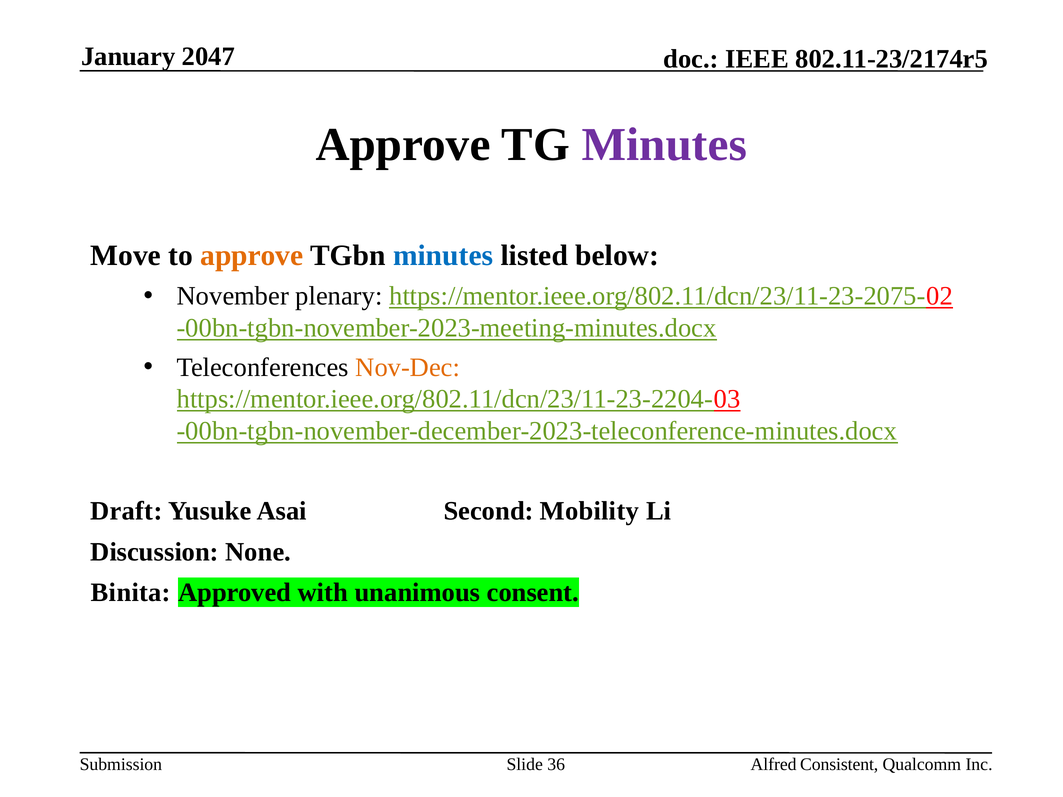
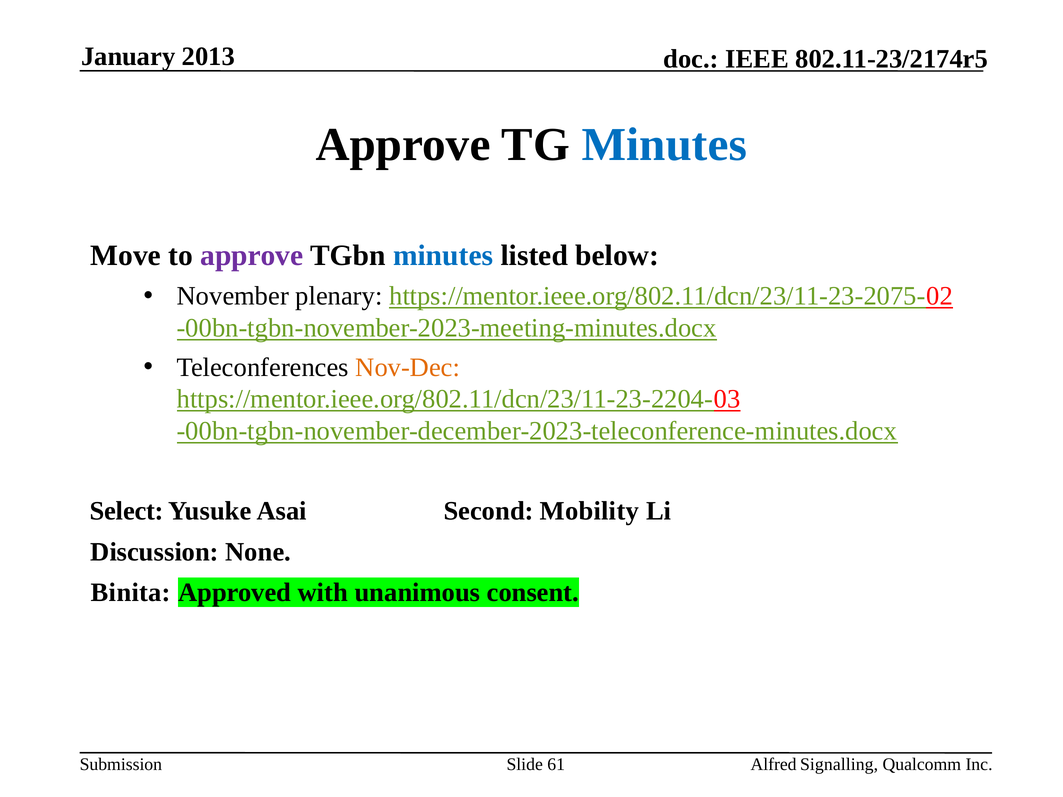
2047: 2047 -> 2013
Minutes at (664, 145) colour: purple -> blue
approve at (252, 255) colour: orange -> purple
Draft: Draft -> Select
36: 36 -> 61
Consistent: Consistent -> Signalling
